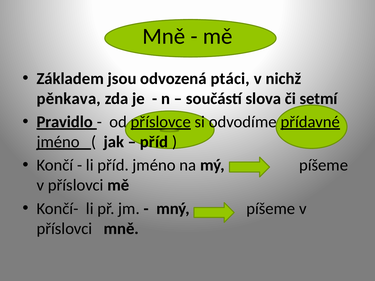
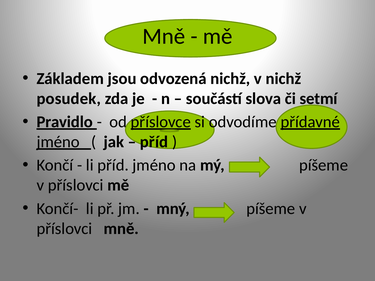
odvozená ptáci: ptáci -> nichž
pěnkava: pěnkava -> posudek
